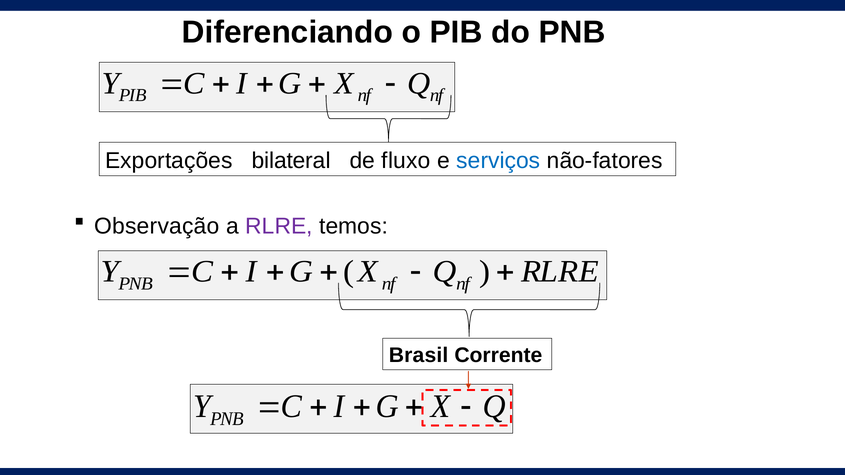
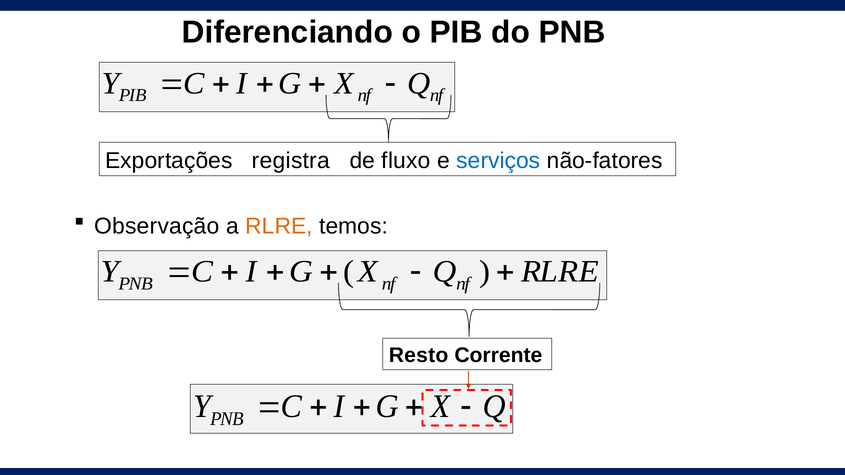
bilateral: bilateral -> registra
RLRE at (279, 226) colour: purple -> orange
Brasil: Brasil -> Resto
